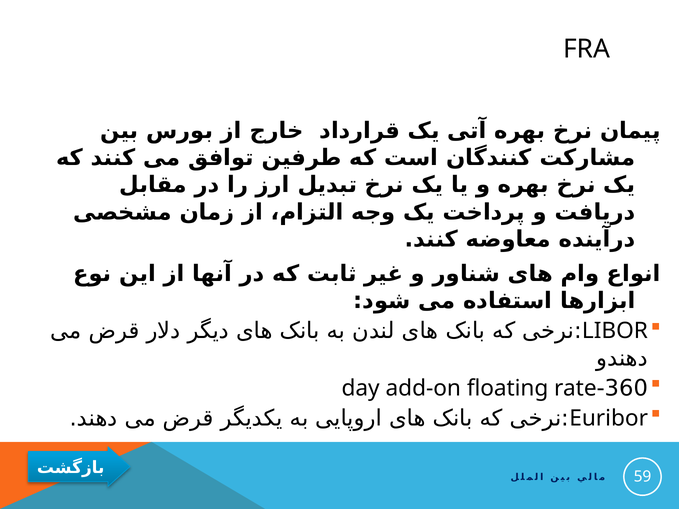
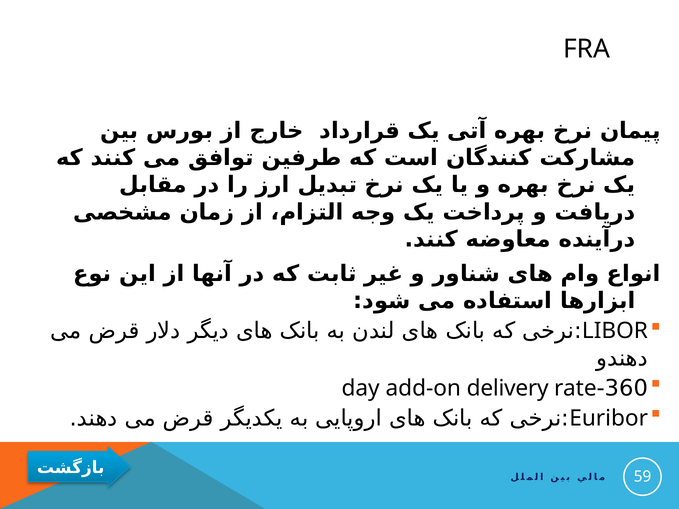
floating: floating -> delivery
